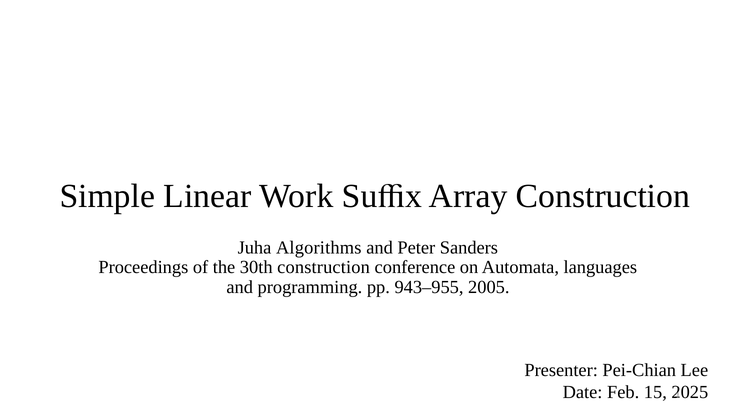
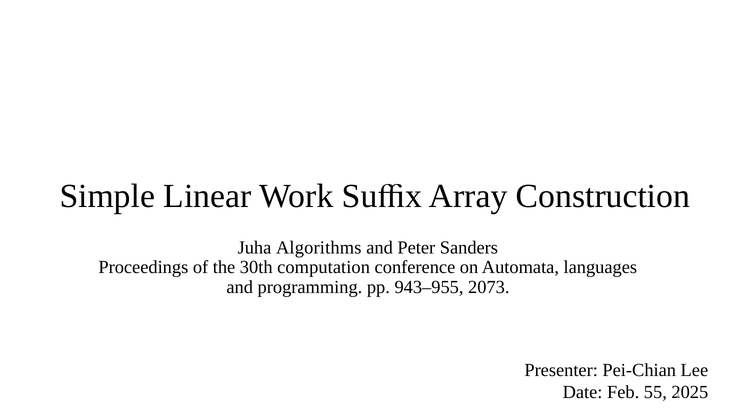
30th construction: construction -> computation
2005: 2005 -> 2073
15: 15 -> 55
